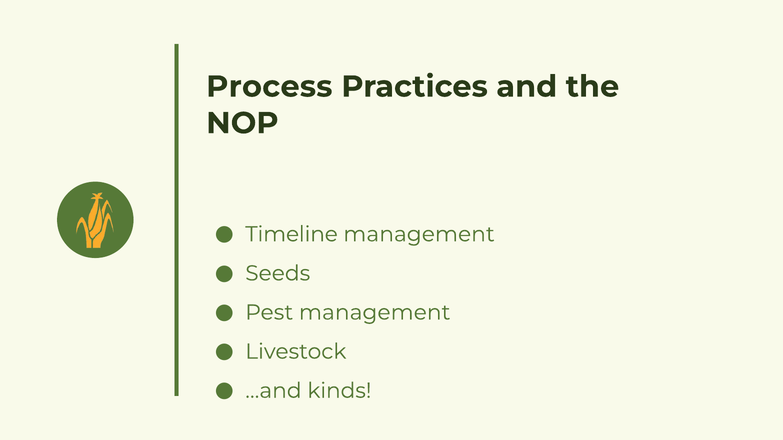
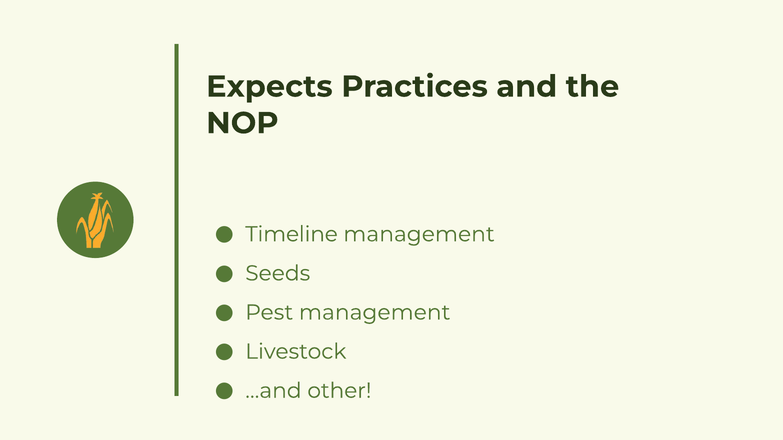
Process: Process -> Expects
kinds: kinds -> other
